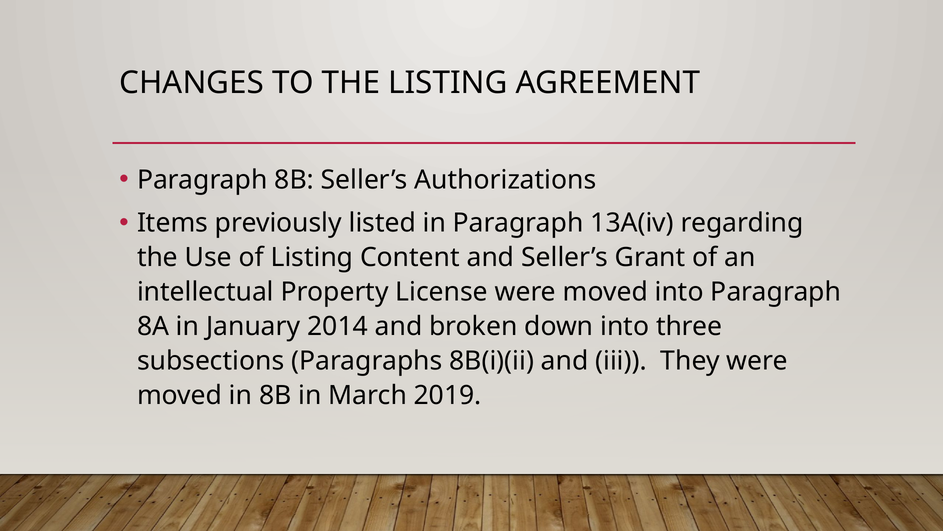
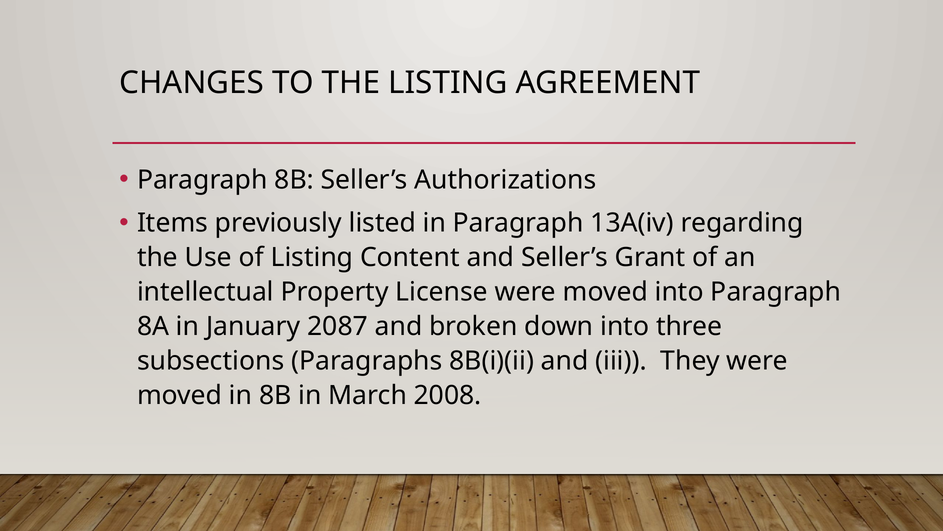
2014: 2014 -> 2087
2019: 2019 -> 2008
